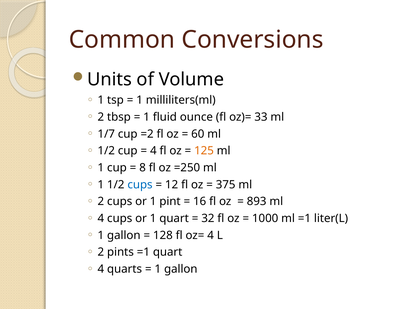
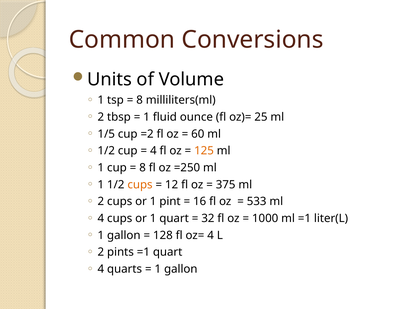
1 at (140, 100): 1 -> 8
33: 33 -> 25
1/7: 1/7 -> 1/5
cups at (140, 185) colour: blue -> orange
893: 893 -> 533
